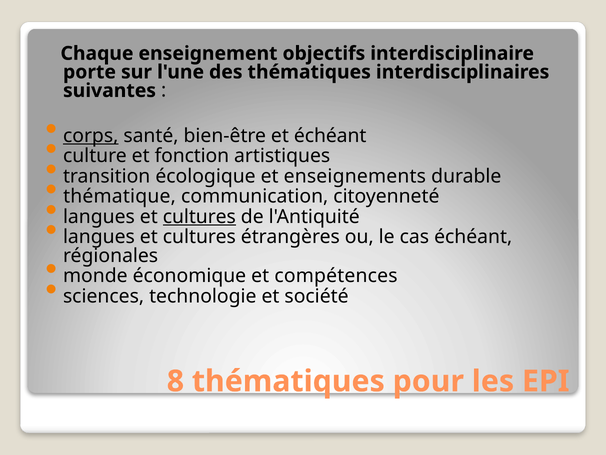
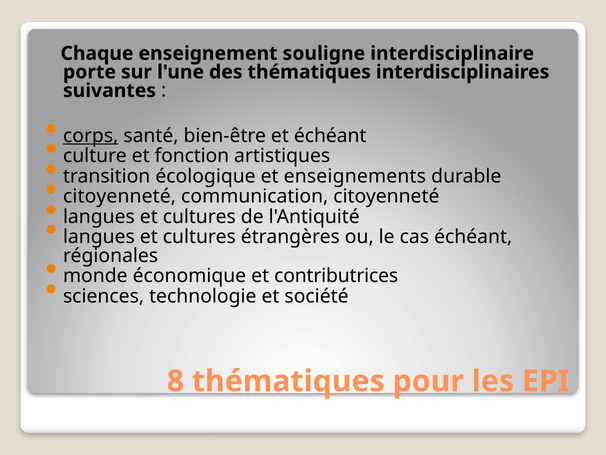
objectifs: objectifs -> souligne
thématique at (119, 196): thématique -> citoyenneté
cultures at (199, 217) underline: present -> none
compétences: compétences -> contributrices
